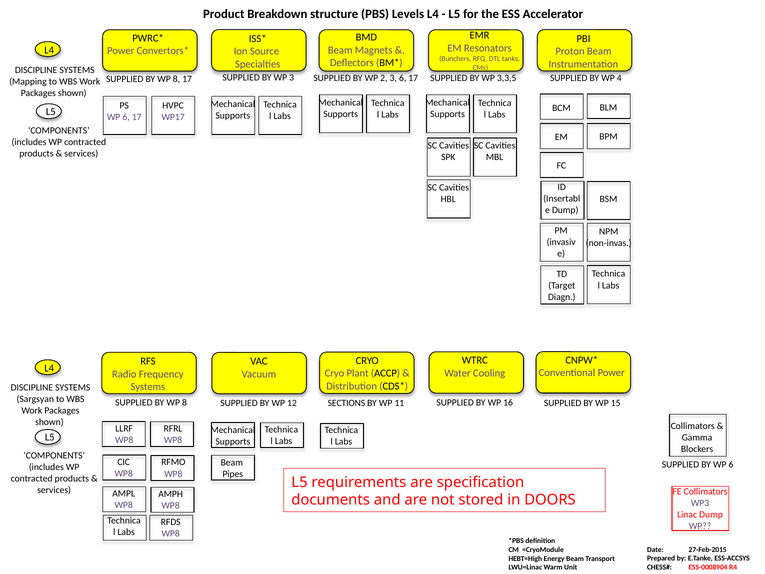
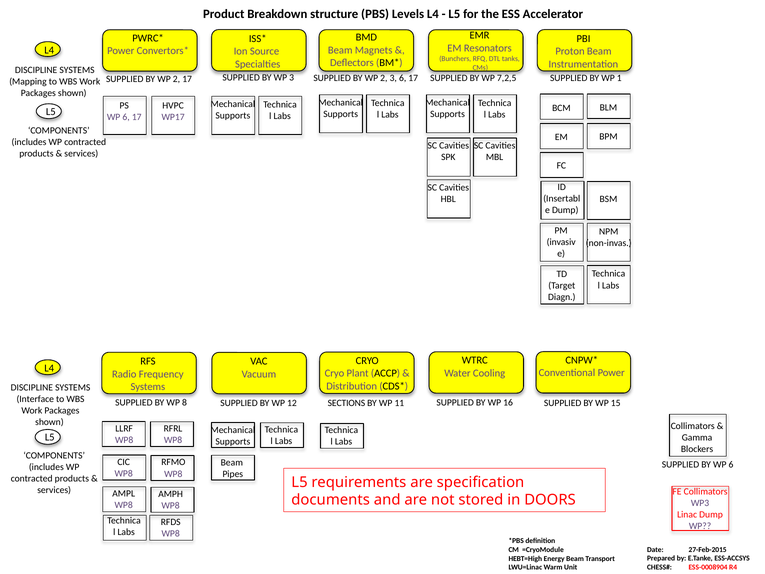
3,3,5: 3,3,5 -> 7,2,5
4: 4 -> 1
8 at (176, 79): 8 -> 2
Sargsyan: Sargsyan -> Interface
